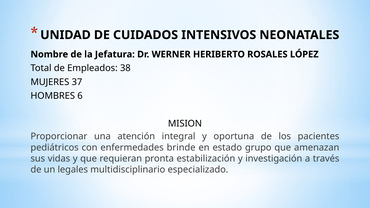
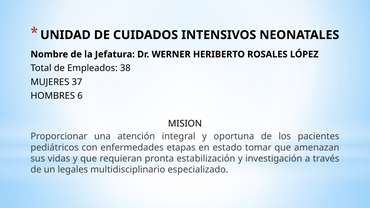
brinde: brinde -> etapas
grupo: grupo -> tomar
